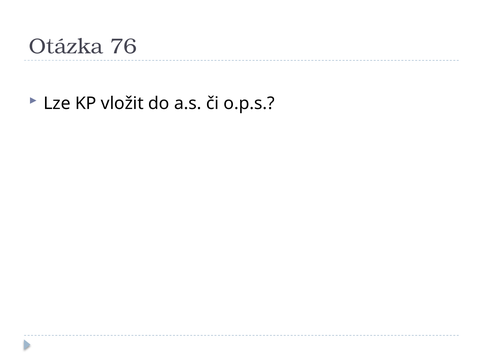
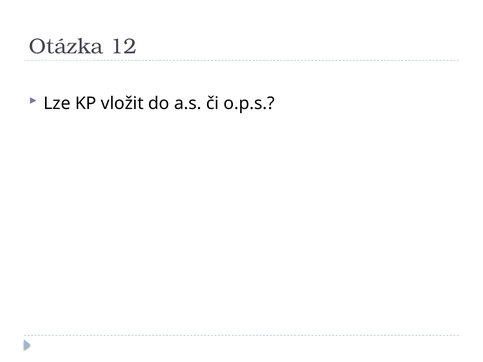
76: 76 -> 12
